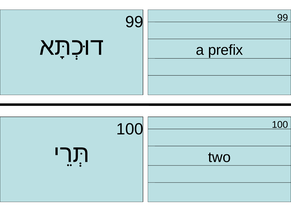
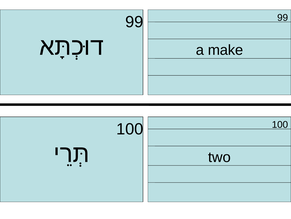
prefix: prefix -> make
